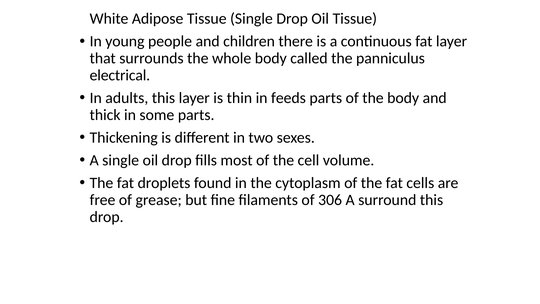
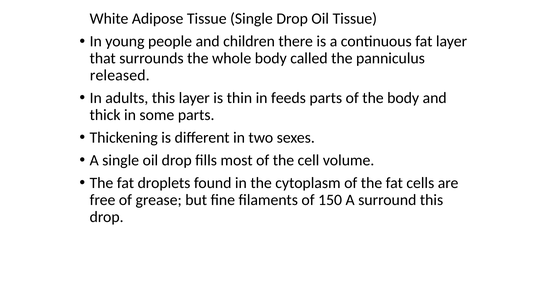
electrical: electrical -> released
306: 306 -> 150
